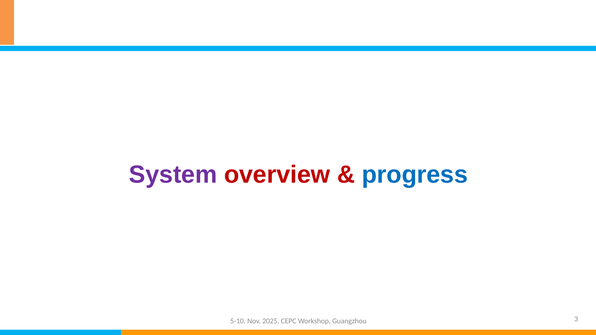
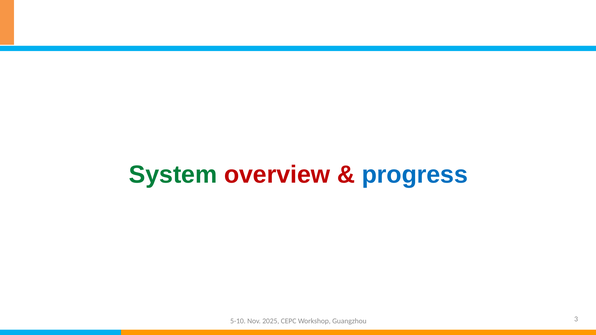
System colour: purple -> green
